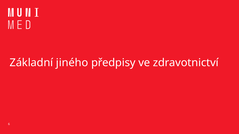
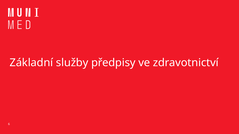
jiného: jiného -> služby
